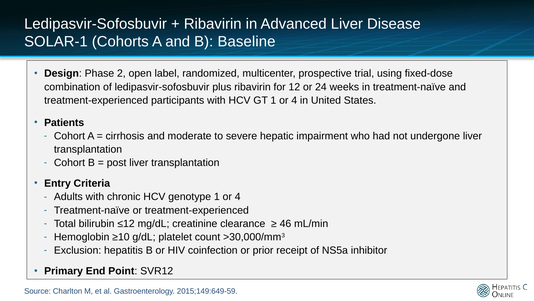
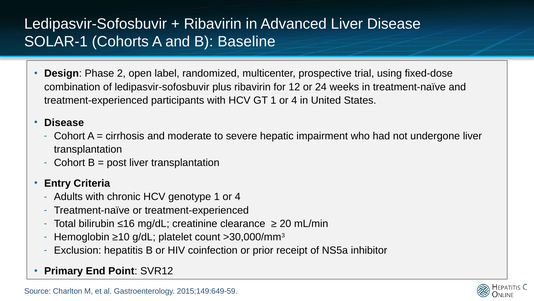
Patients at (64, 122): Patients -> Disease
≤12: ≤12 -> ≤16
46: 46 -> 20
